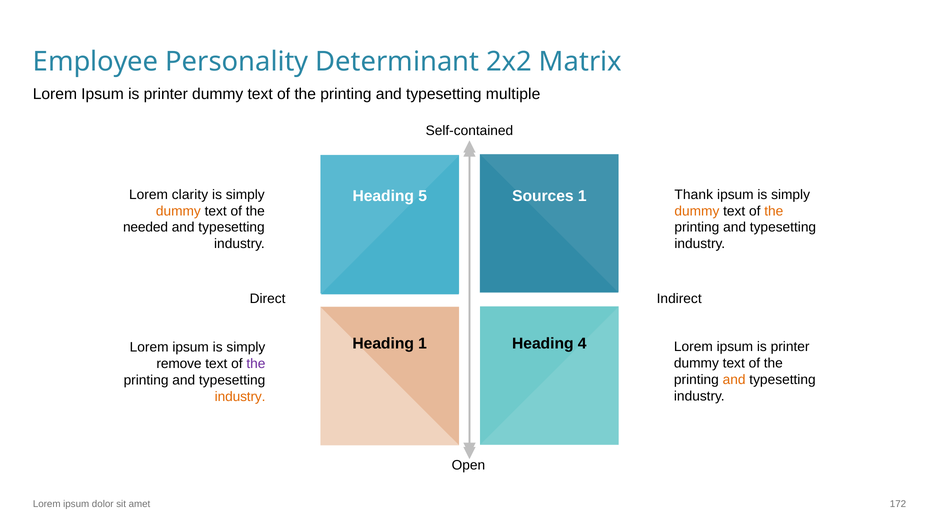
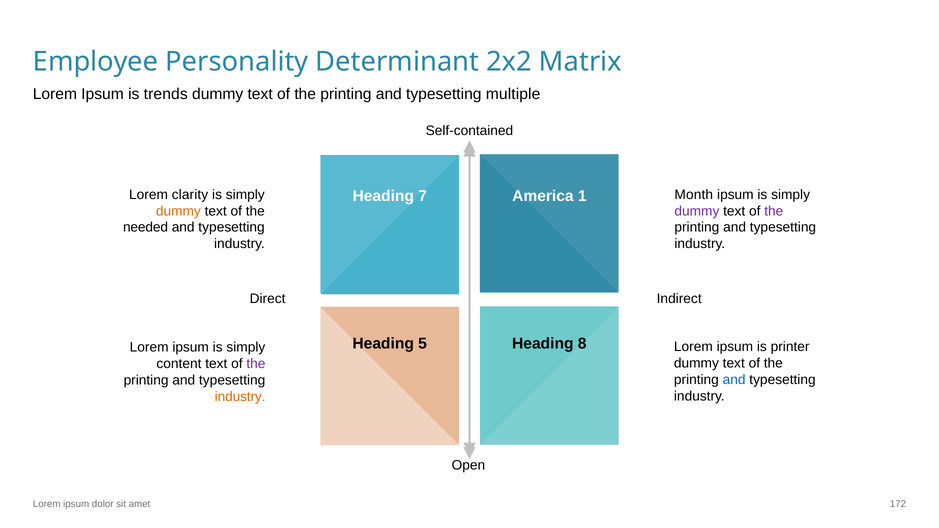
printer at (166, 94): printer -> trends
Thank: Thank -> Month
5: 5 -> 7
Sources: Sources -> America
dummy at (697, 211) colour: orange -> purple
the at (774, 211) colour: orange -> purple
Heading 1: 1 -> 5
4: 4 -> 8
remove: remove -> content
and at (734, 380) colour: orange -> blue
